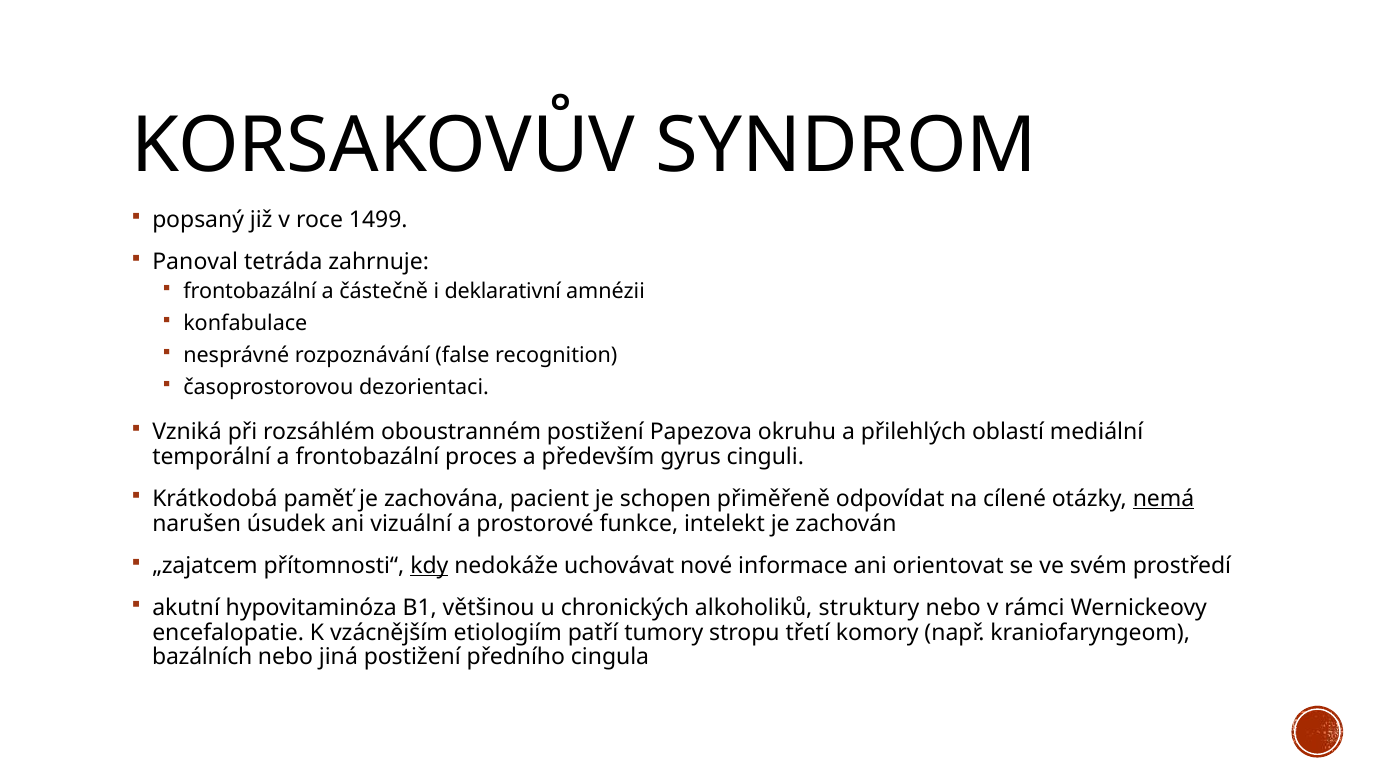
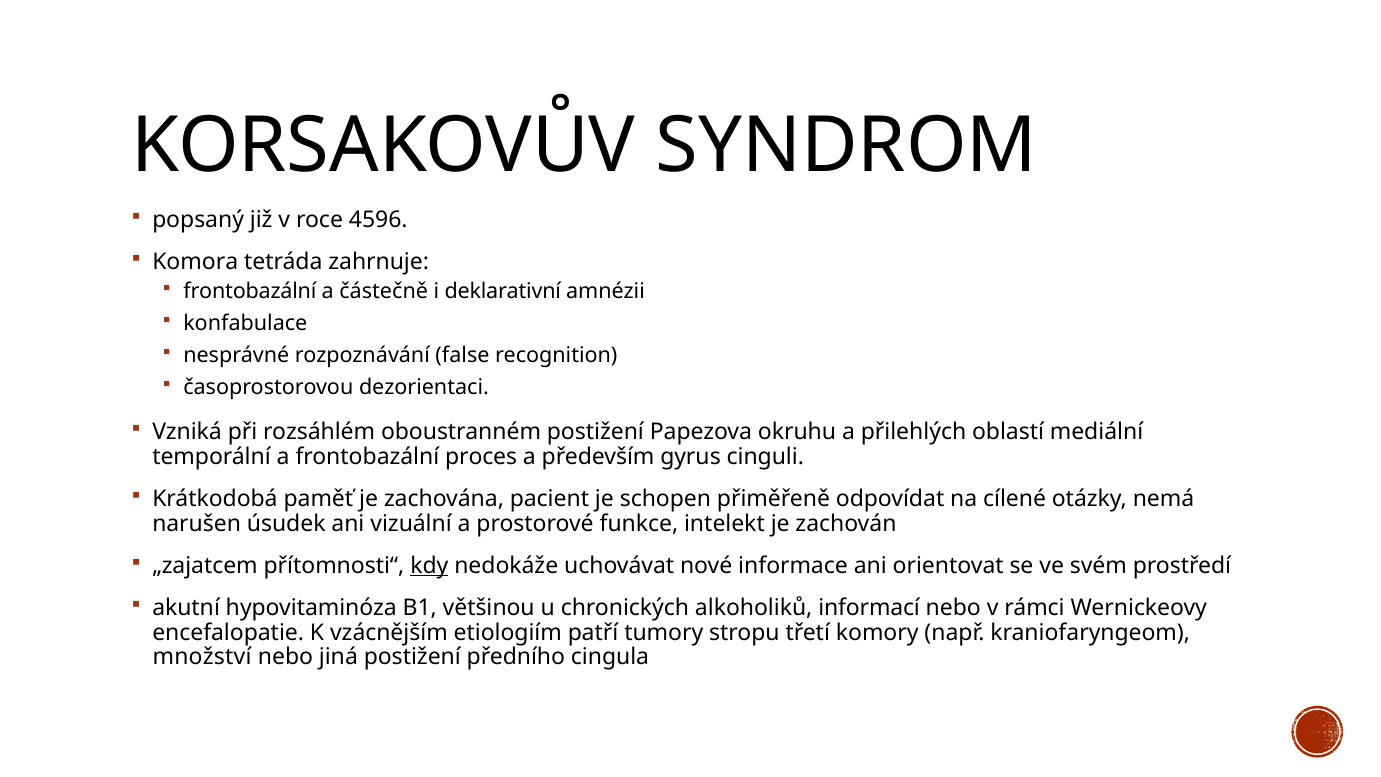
1499: 1499 -> 4596
Panoval: Panoval -> Komora
nemá underline: present -> none
struktury: struktury -> informací
bazálních: bazálních -> množství
